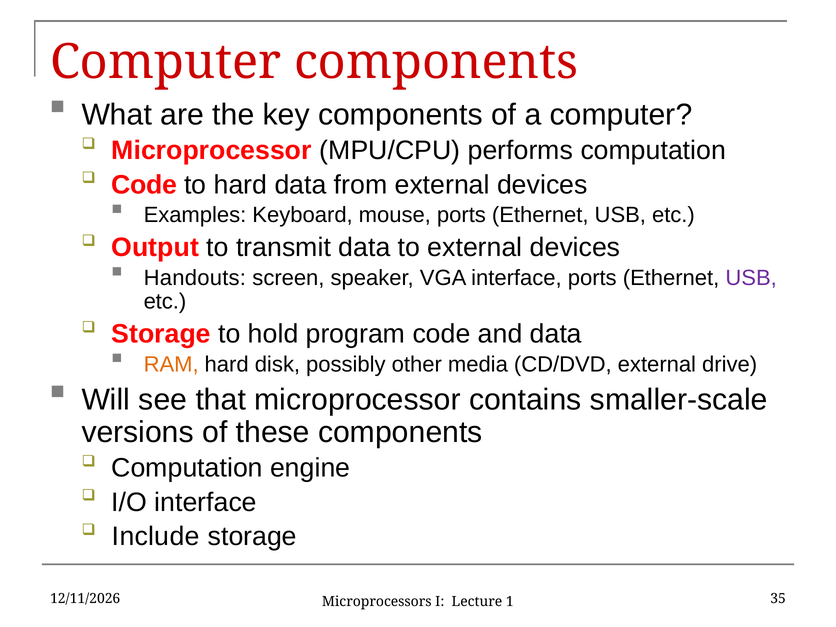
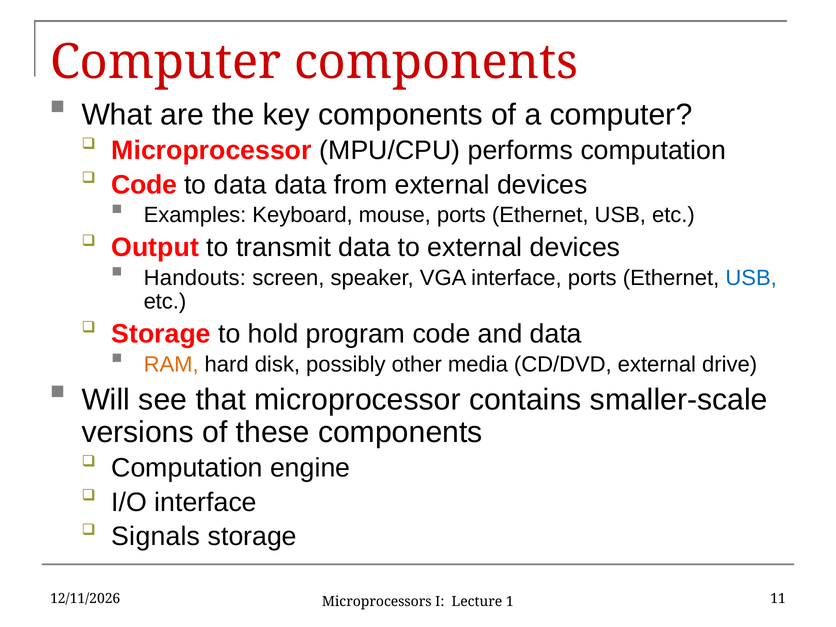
to hard: hard -> data
USB at (751, 278) colour: purple -> blue
Include: Include -> Signals
35: 35 -> 11
